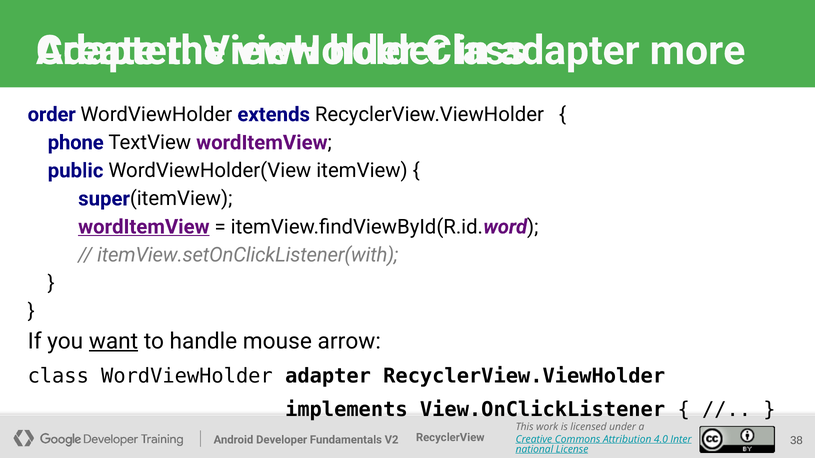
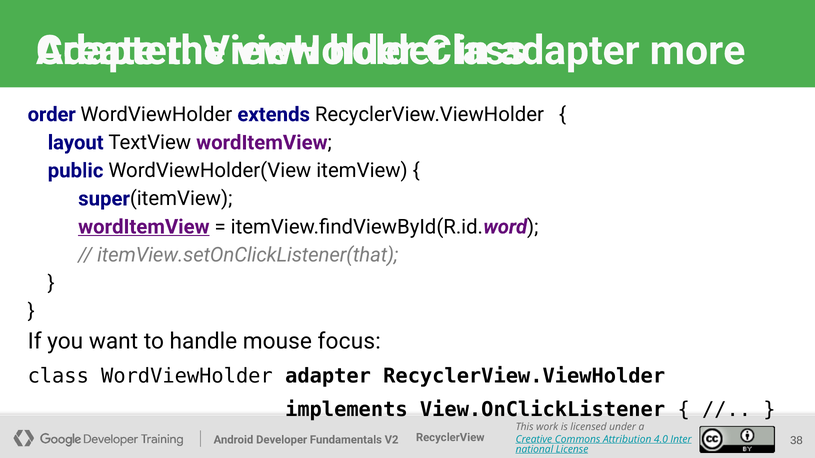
phone: phone -> layout
itemView.setOnClickListener(with: itemView.setOnClickListener(with -> itemView.setOnClickListener(that
want underline: present -> none
arrow: arrow -> focus
